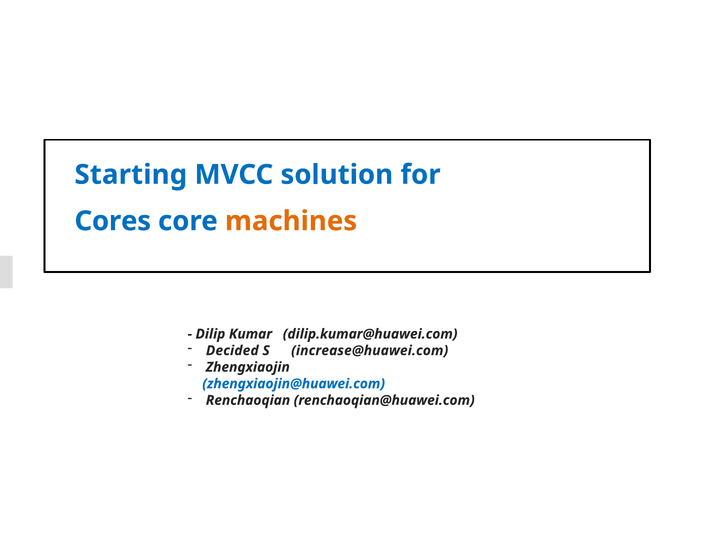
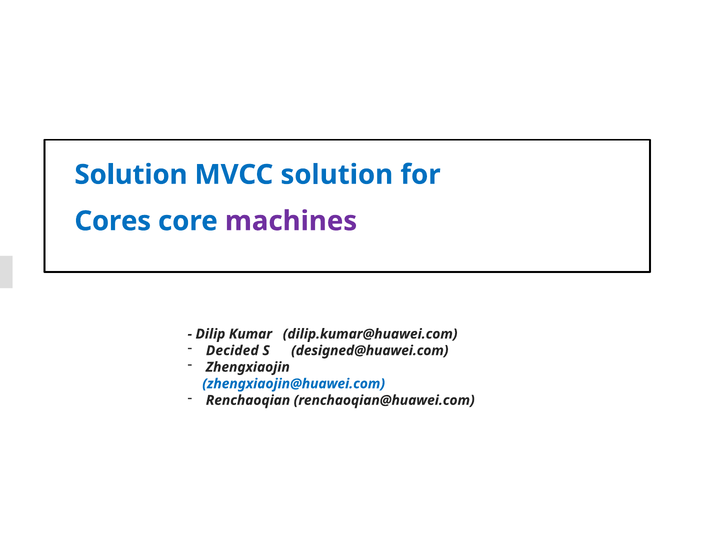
Starting at (131, 175): Starting -> Solution
machines colour: orange -> purple
increase@huawei.com: increase@huawei.com -> designed@huawei.com
